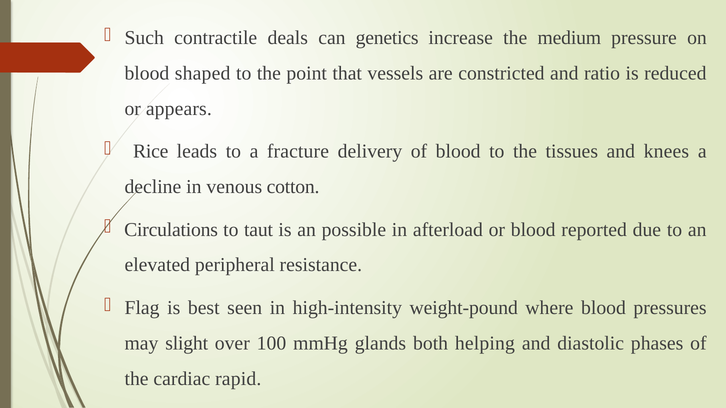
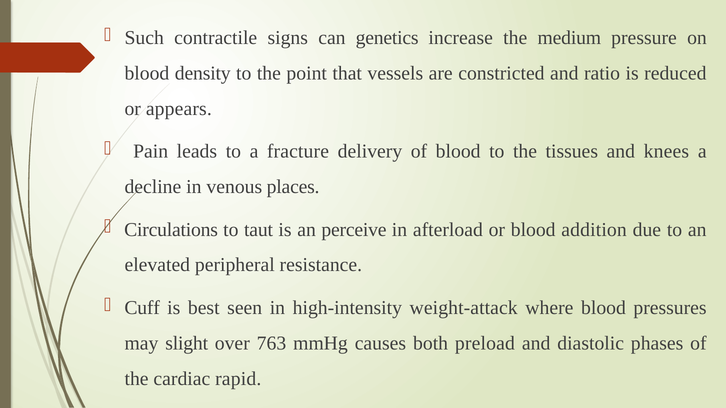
deals: deals -> signs
shaped: shaped -> density
Rice: Rice -> Pain
cotton: cotton -> places
possible: possible -> perceive
reported: reported -> addition
Flag: Flag -> Cuff
weight-pound: weight-pound -> weight-attack
100: 100 -> 763
glands: glands -> causes
helping: helping -> preload
